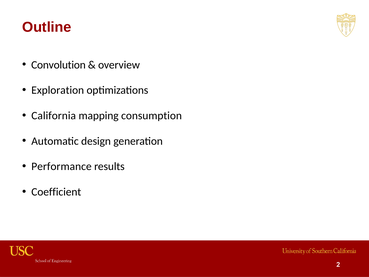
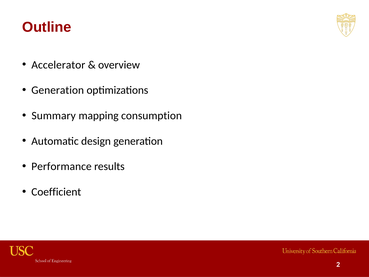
Convolution: Convolution -> Accelerator
Exploration at (58, 90): Exploration -> Generation
California: California -> Summary
